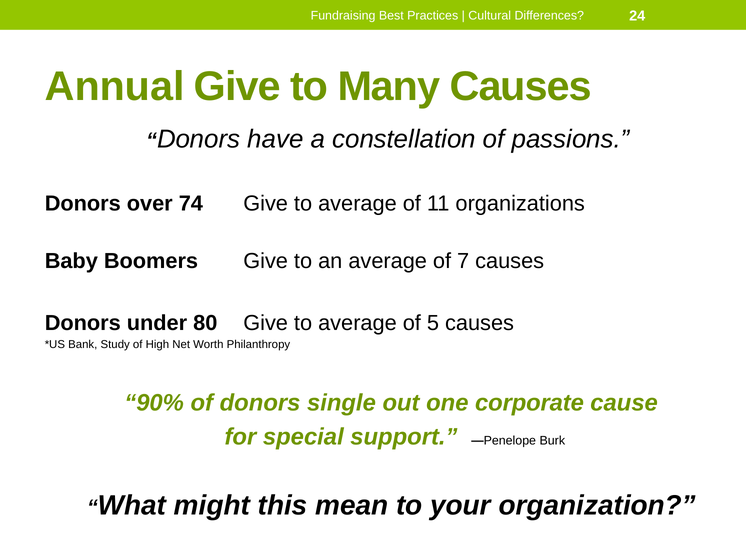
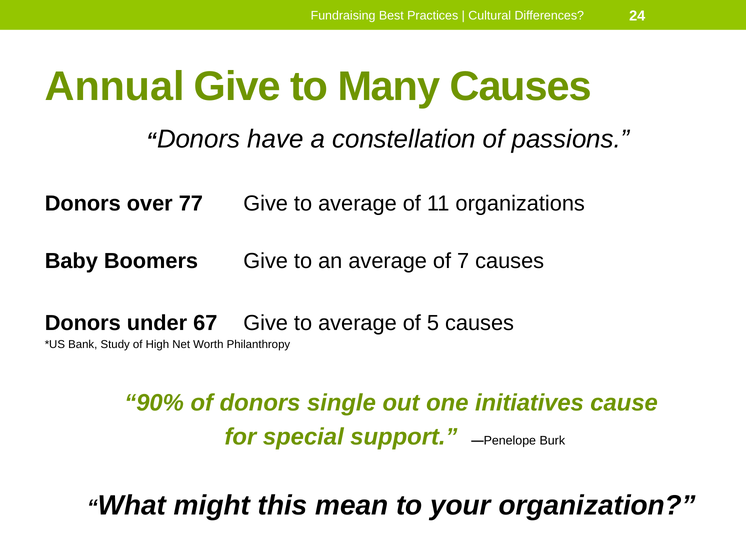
74: 74 -> 77
80: 80 -> 67
corporate: corporate -> initiatives
